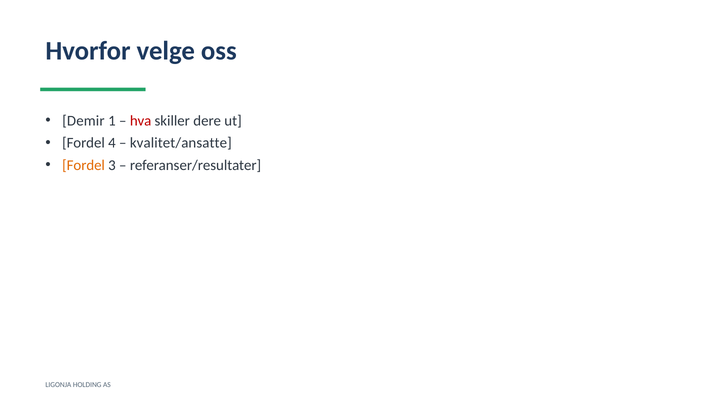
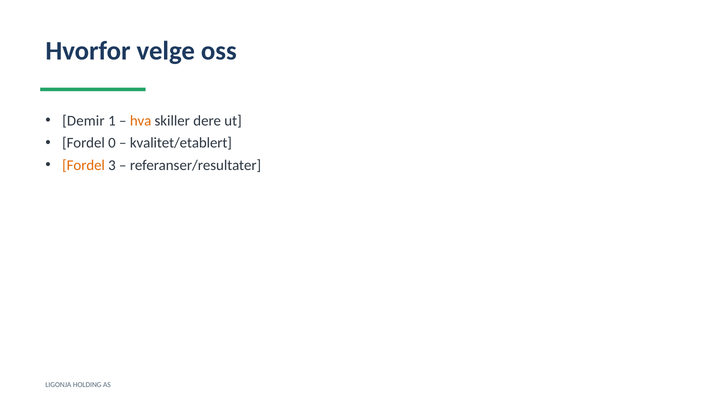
hva colour: red -> orange
4: 4 -> 0
kvalitet/ansatte: kvalitet/ansatte -> kvalitet/etablert
